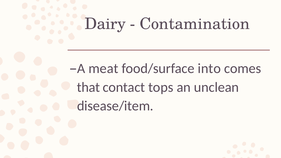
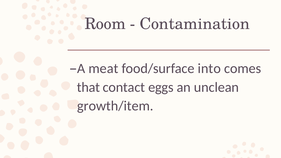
Dairy: Dairy -> Room
tops: tops -> eggs
disease/item: disease/item -> growth/item
